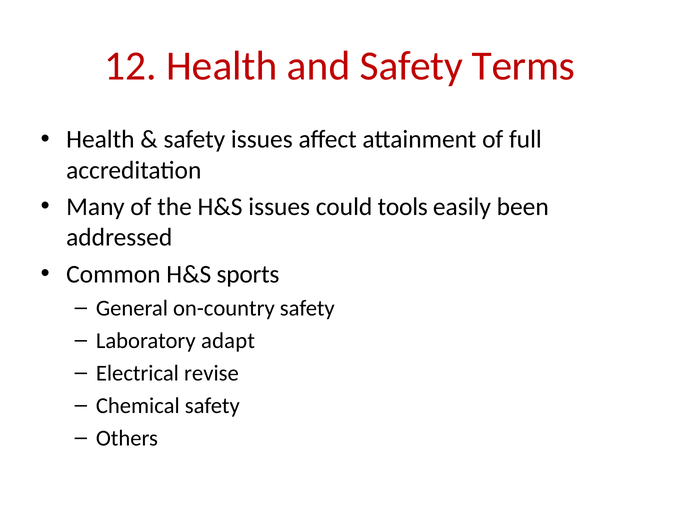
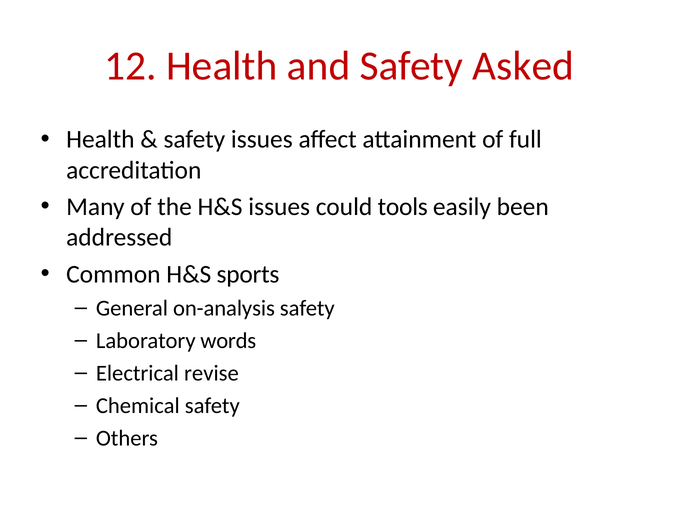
Terms: Terms -> Asked
on-country: on-country -> on-analysis
adapt: adapt -> words
